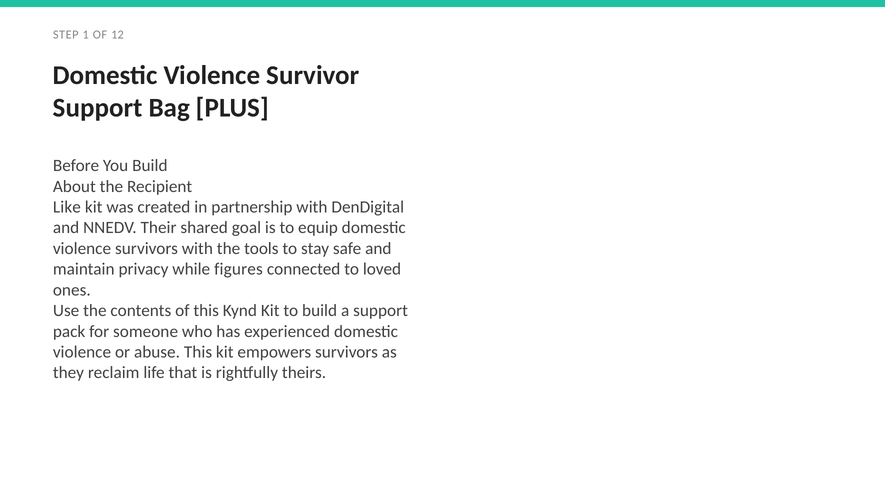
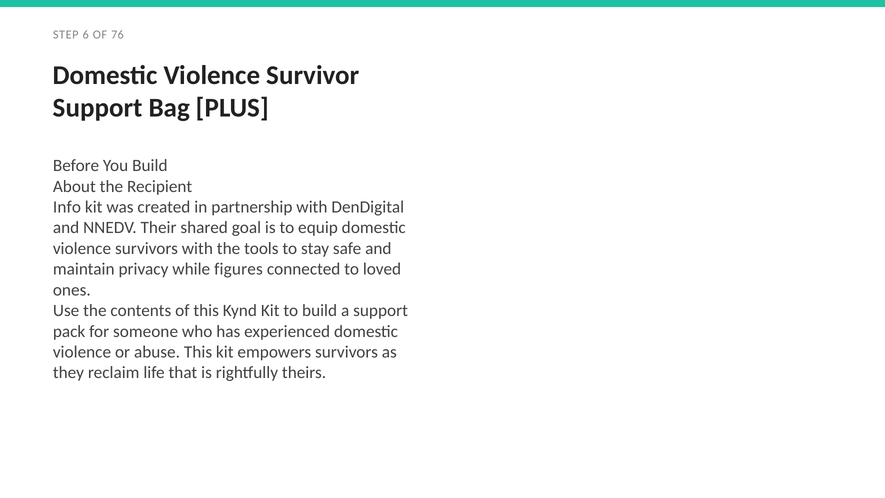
1: 1 -> 6
12: 12 -> 76
Like: Like -> Info
